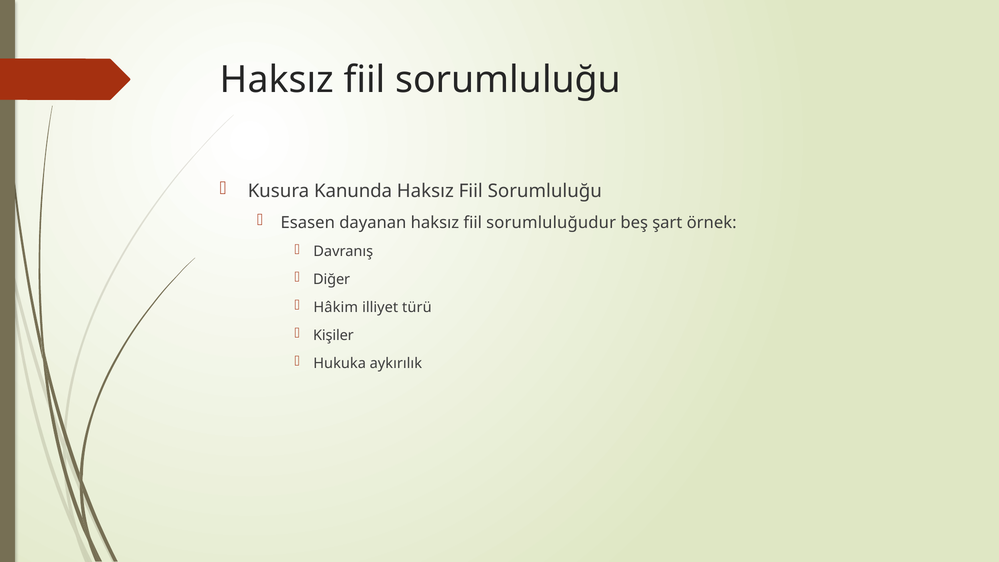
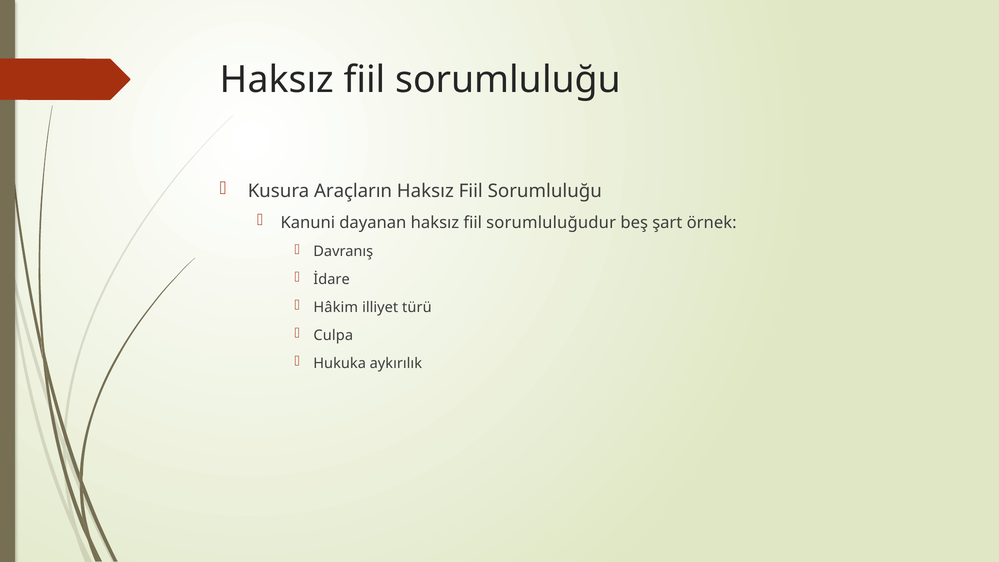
Kanunda: Kanunda -> Araçların
Esasen: Esasen -> Kanuni
Diğer: Diğer -> İdare
Kişiler: Kişiler -> Culpa
